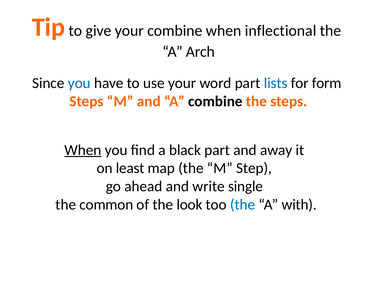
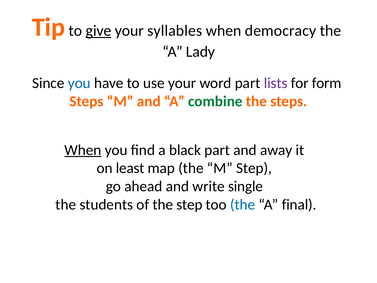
give underline: none -> present
your combine: combine -> syllables
inflectional: inflectional -> democracy
Arch: Arch -> Lady
lists colour: blue -> purple
combine at (215, 101) colour: black -> green
common: common -> students
the look: look -> step
with: with -> final
